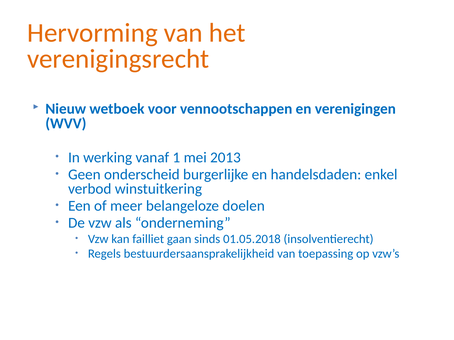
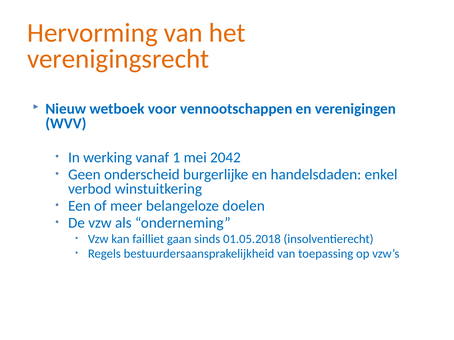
2013: 2013 -> 2042
